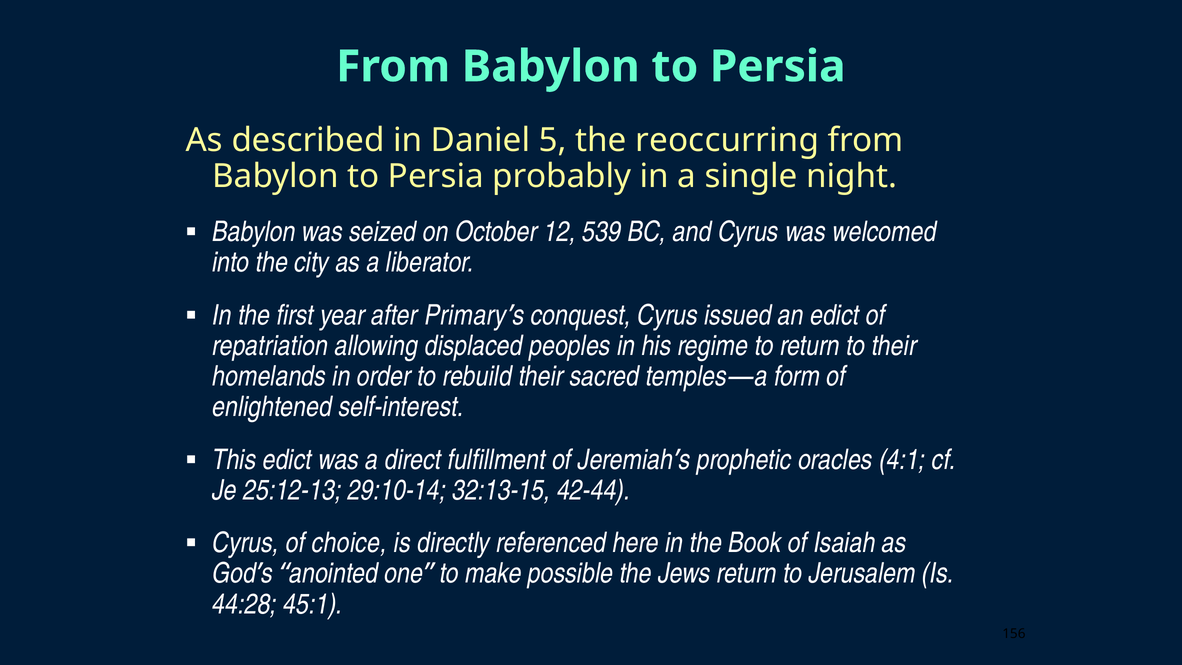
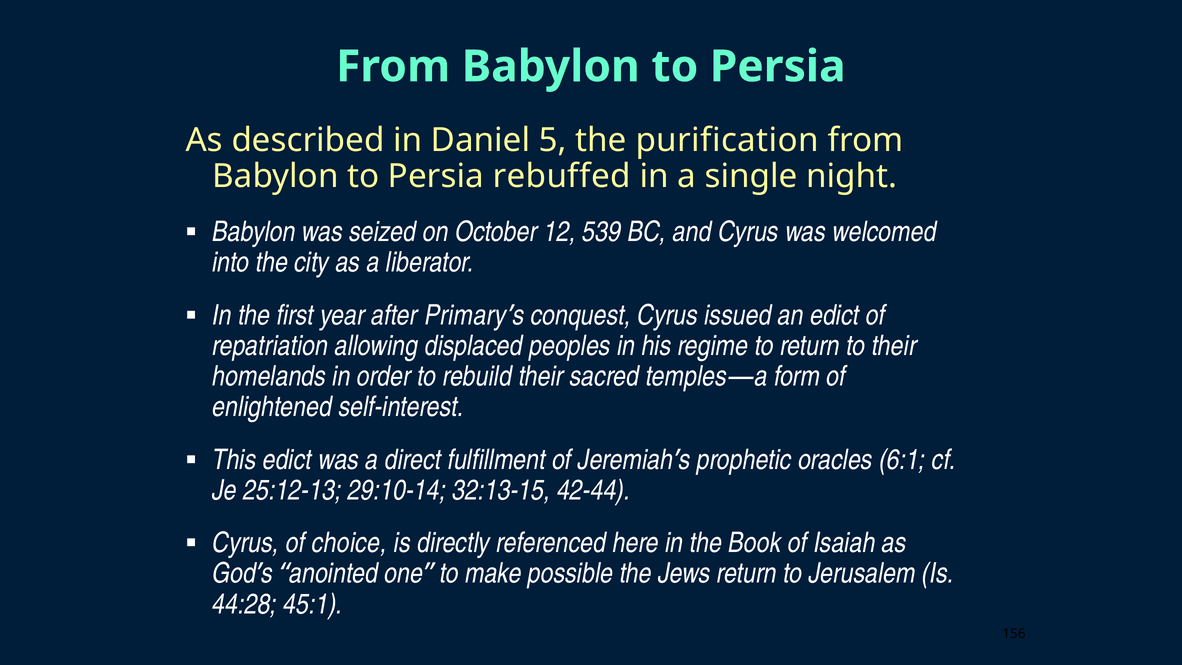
reoccurring: reoccurring -> purification
probably: probably -> rebuffed
4:1: 4:1 -> 6:1
